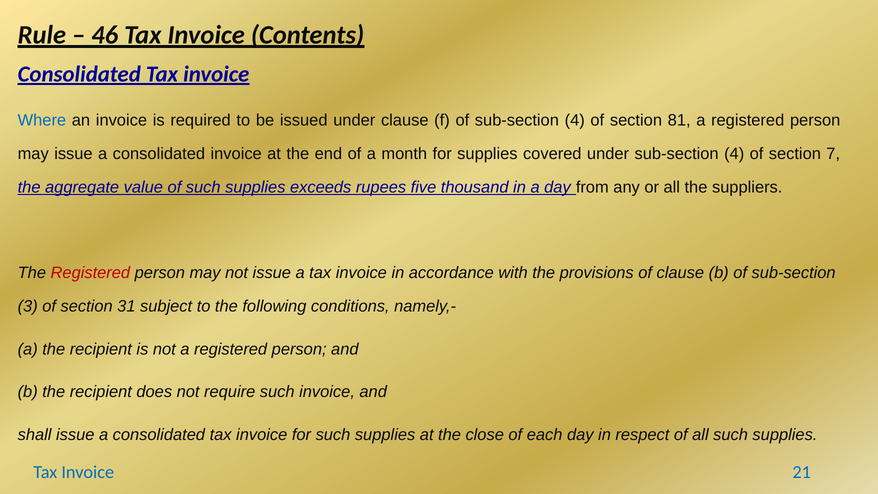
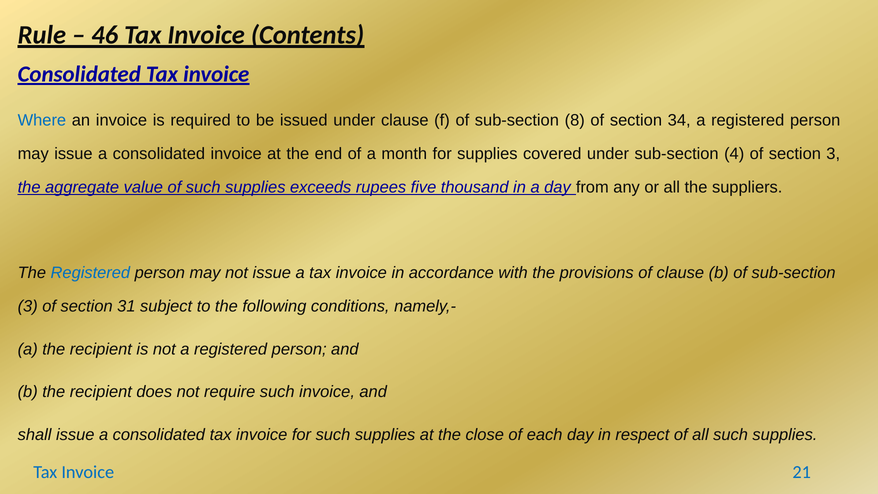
of sub-section 4: 4 -> 8
81: 81 -> 34
section 7: 7 -> 3
Registered at (90, 273) colour: red -> blue
